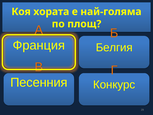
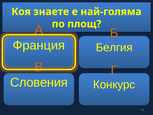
хората: хората -> знаете
Песенния: Песенния -> Словения
